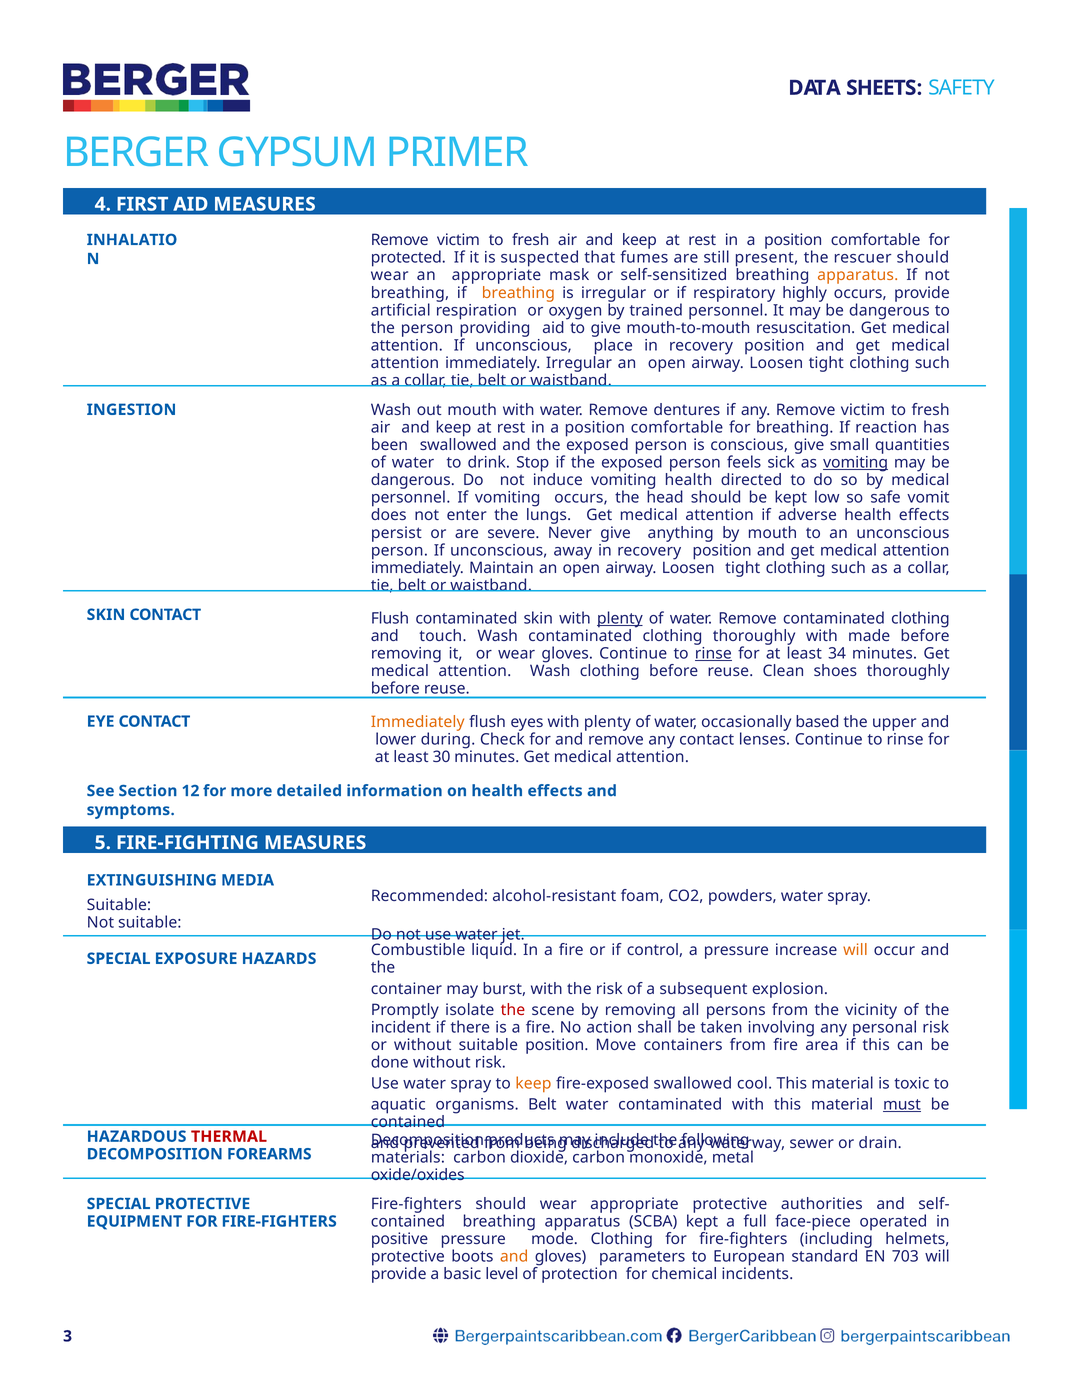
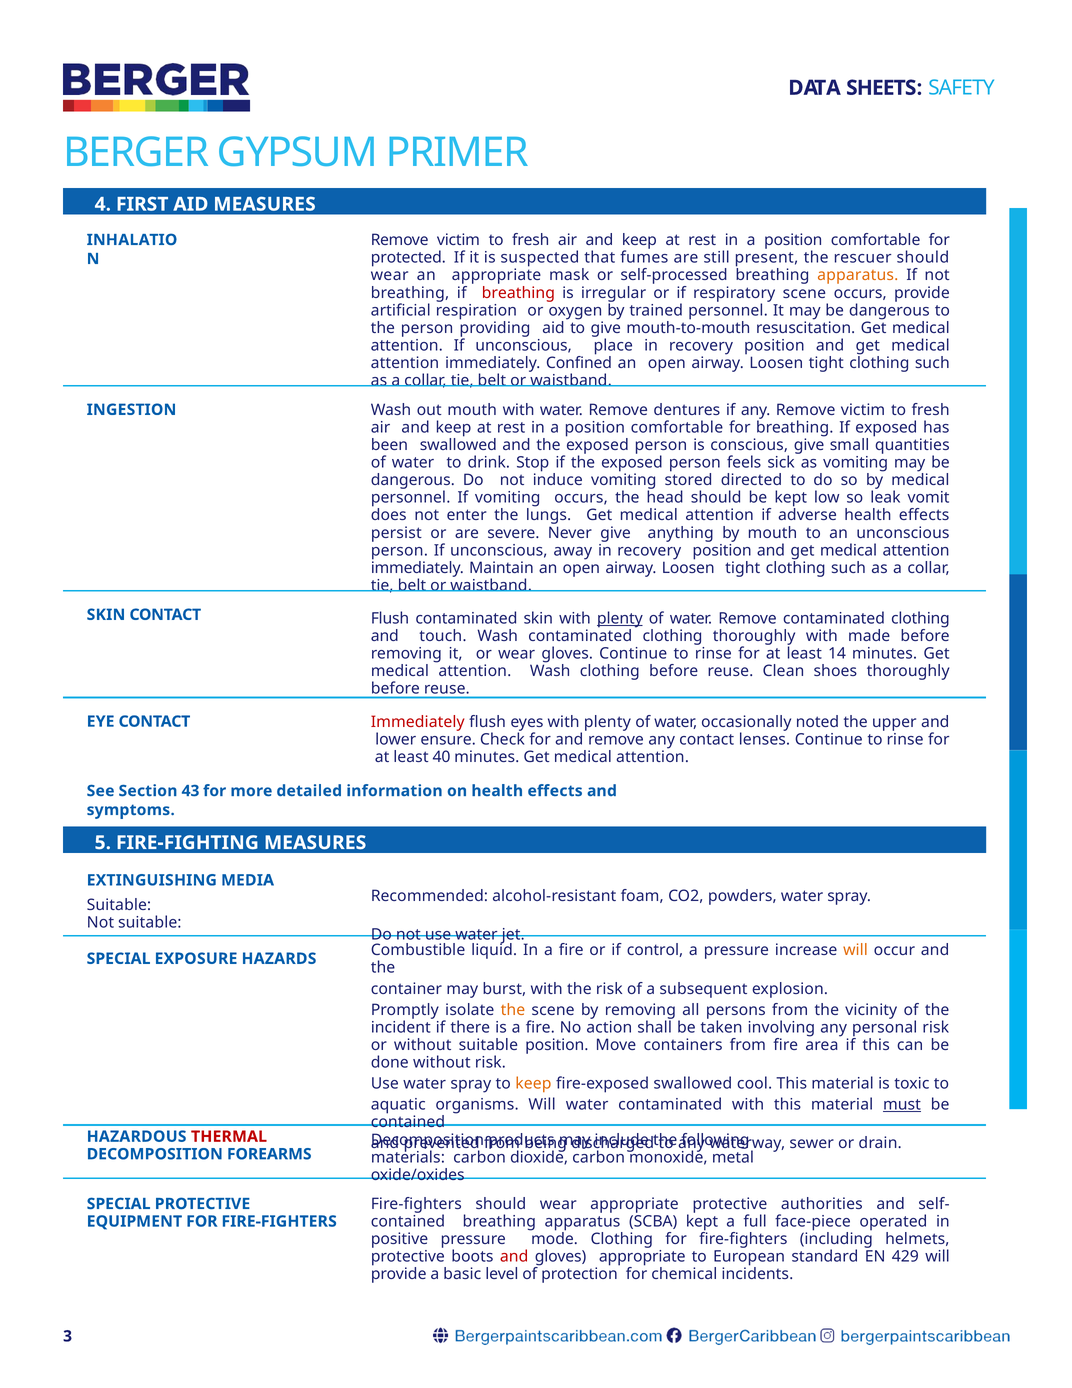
self-sensitized: self-sensitized -> self-processed
breathing at (518, 293) colour: orange -> red
respiratory highly: highly -> scene
immediately Irregular: Irregular -> Confined
If reaction: reaction -> exposed
vomiting at (856, 462) underline: present -> none
vomiting health: health -> stored
safe: safe -> leak
rinse at (713, 653) underline: present -> none
34: 34 -> 14
Immediately at (418, 721) colour: orange -> red
based: based -> noted
during: during -> ensure
30: 30 -> 40
12: 12 -> 43
the at (513, 1009) colour: red -> orange
organisms Belt: Belt -> Will
and at (514, 1256) colour: orange -> red
gloves parameters: parameters -> appropriate
703: 703 -> 429
